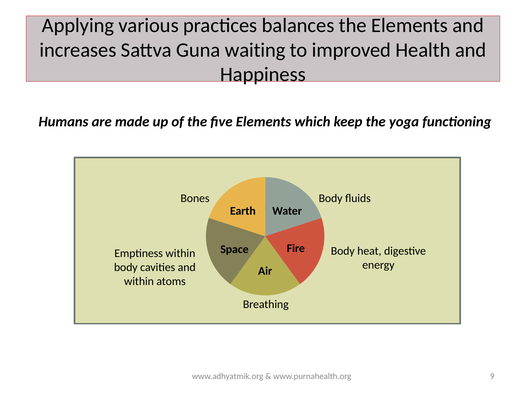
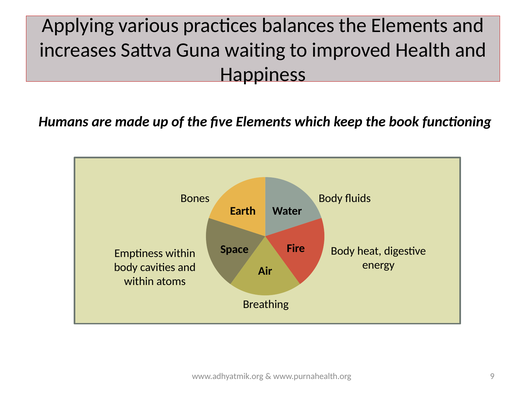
yoga: yoga -> book
